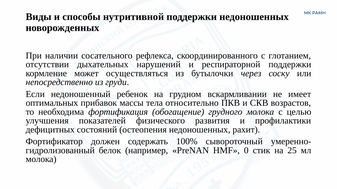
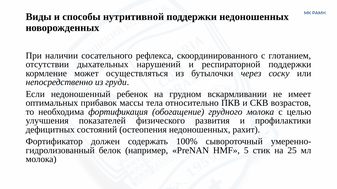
0: 0 -> 5
